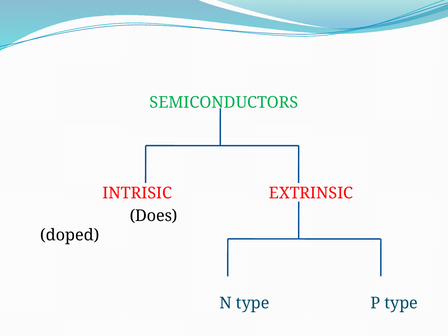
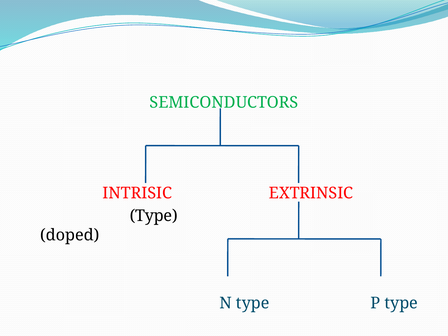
Does at (154, 216): Does -> Type
